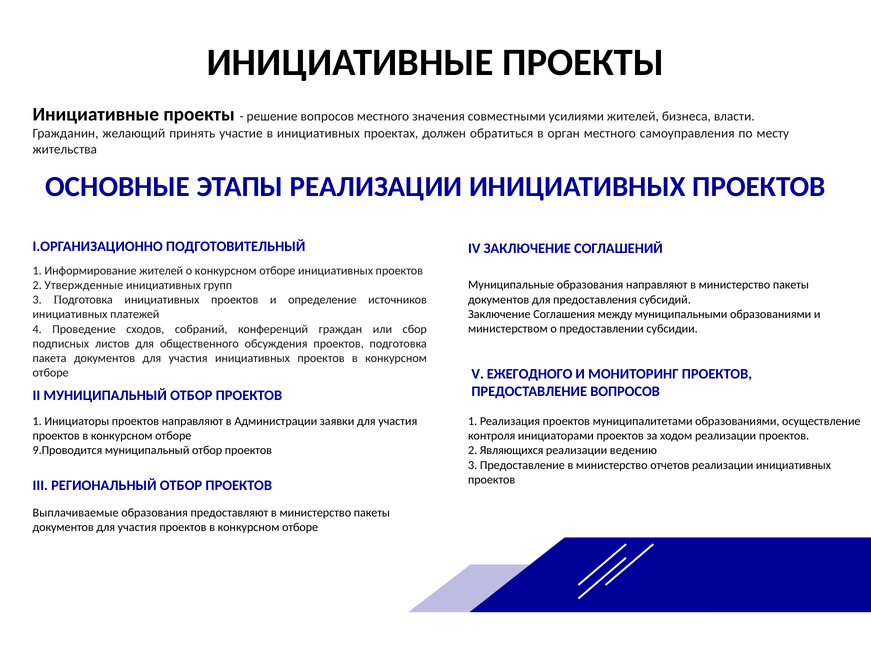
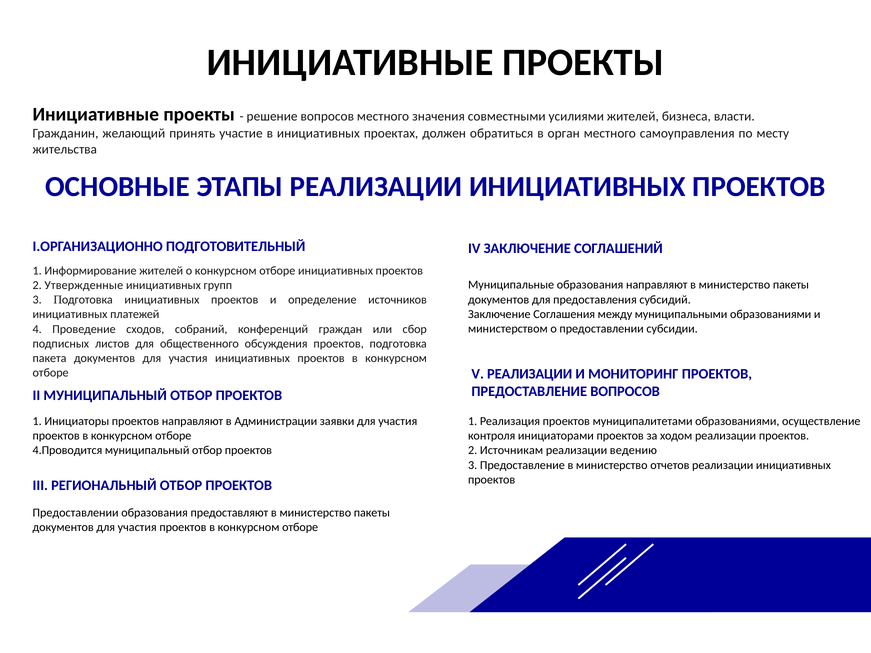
V ЕЖЕГОДНОГО: ЕЖЕГОДНОГО -> РЕАЛИЗАЦИИ
9.Проводится: 9.Проводится -> 4.Проводится
Являющихся: Являющихся -> Источникам
Выплачиваемые at (76, 513): Выплачиваемые -> Предоставлении
